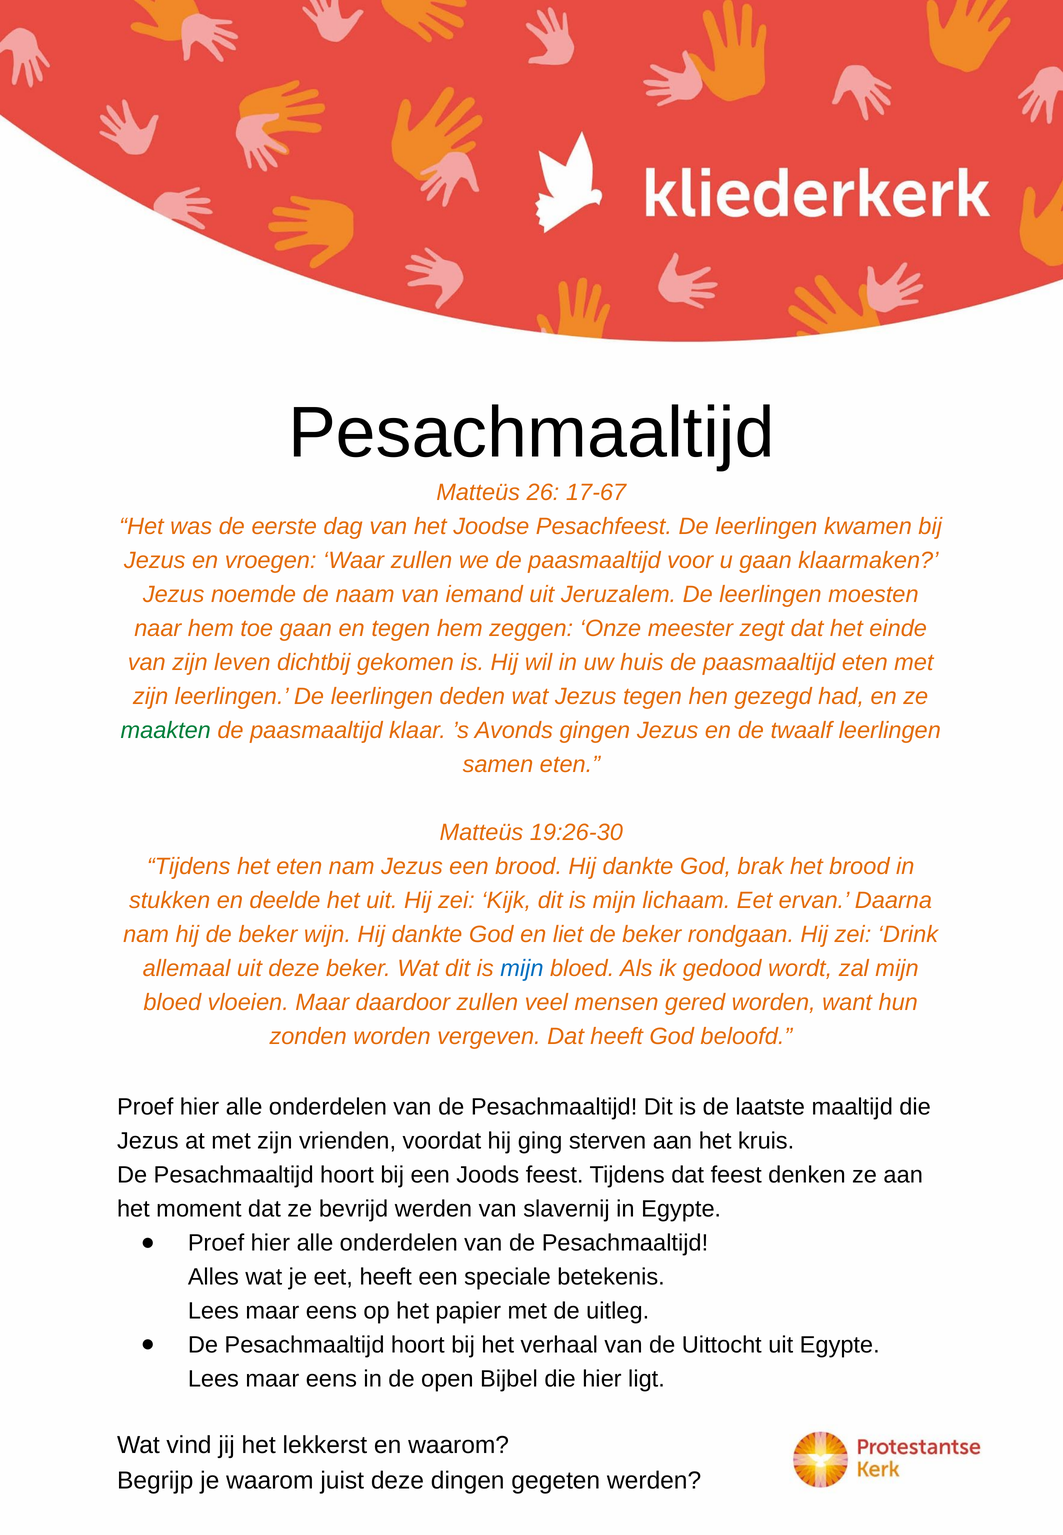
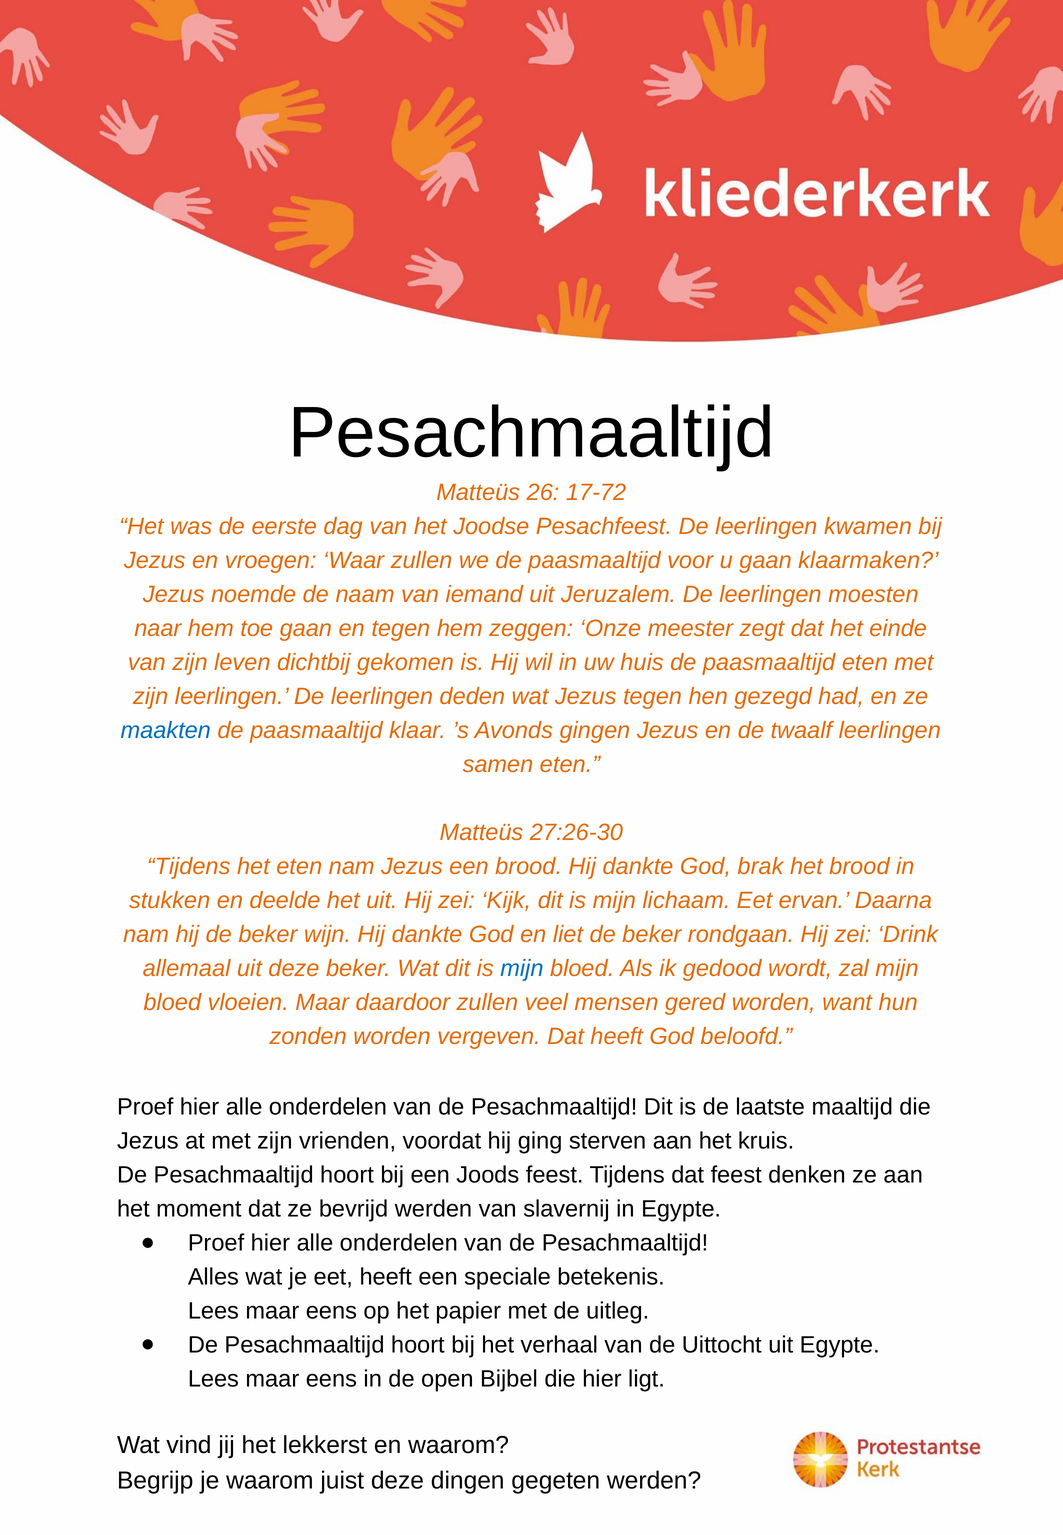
17-67: 17-67 -> 17-72
maakten colour: green -> blue
19:26-30: 19:26-30 -> 27:26-30
